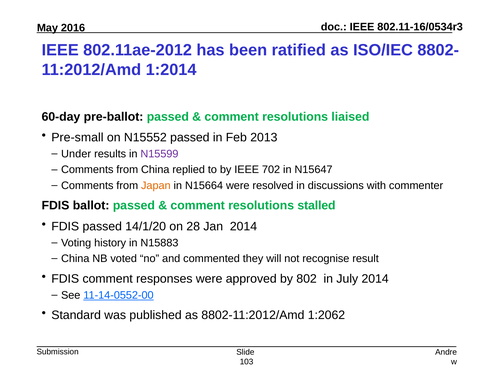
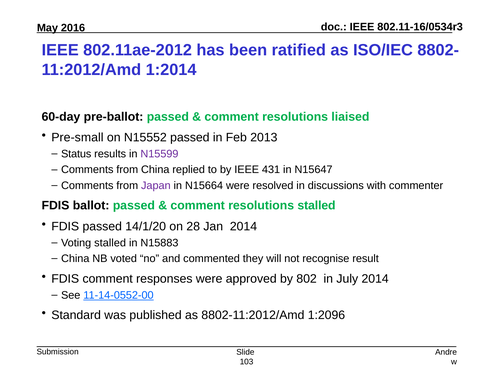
Under: Under -> Status
702: 702 -> 431
Japan colour: orange -> purple
Voting history: history -> stalled
1:2062: 1:2062 -> 1:2096
